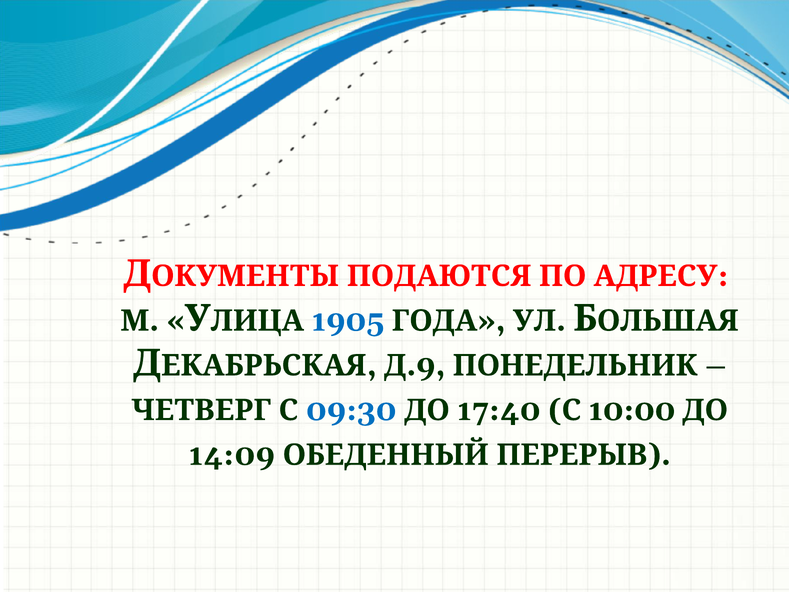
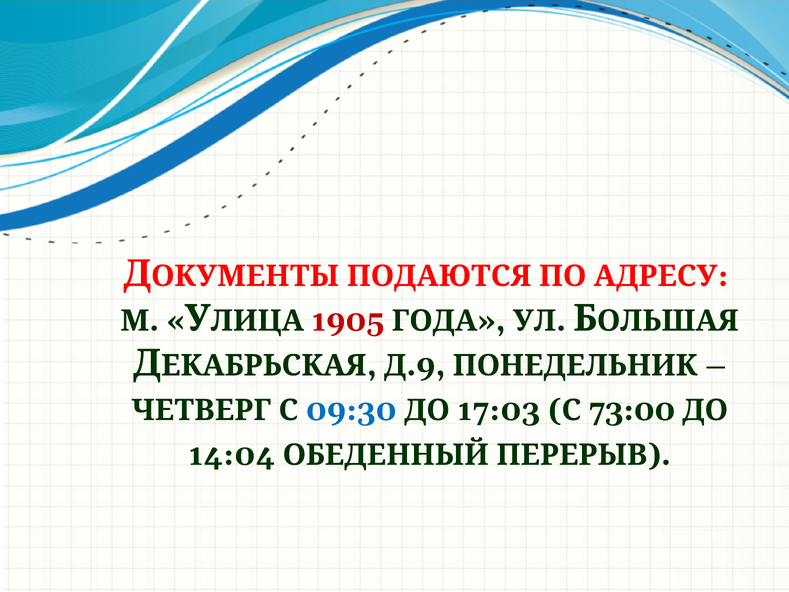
1905 colour: blue -> red
17:40: 17:40 -> 17:03
10:00: 10:00 -> 73:00
14:09: 14:09 -> 14:04
